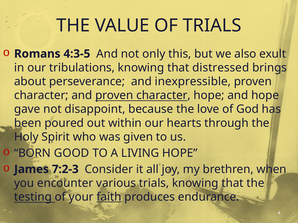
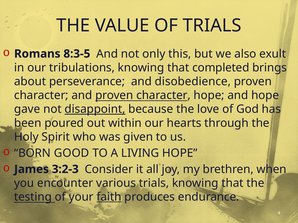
4:3-5: 4:3-5 -> 8:3-5
distressed: distressed -> completed
inexpressible: inexpressible -> disobedience
disappoint underline: none -> present
7:2-3: 7:2-3 -> 3:2-3
